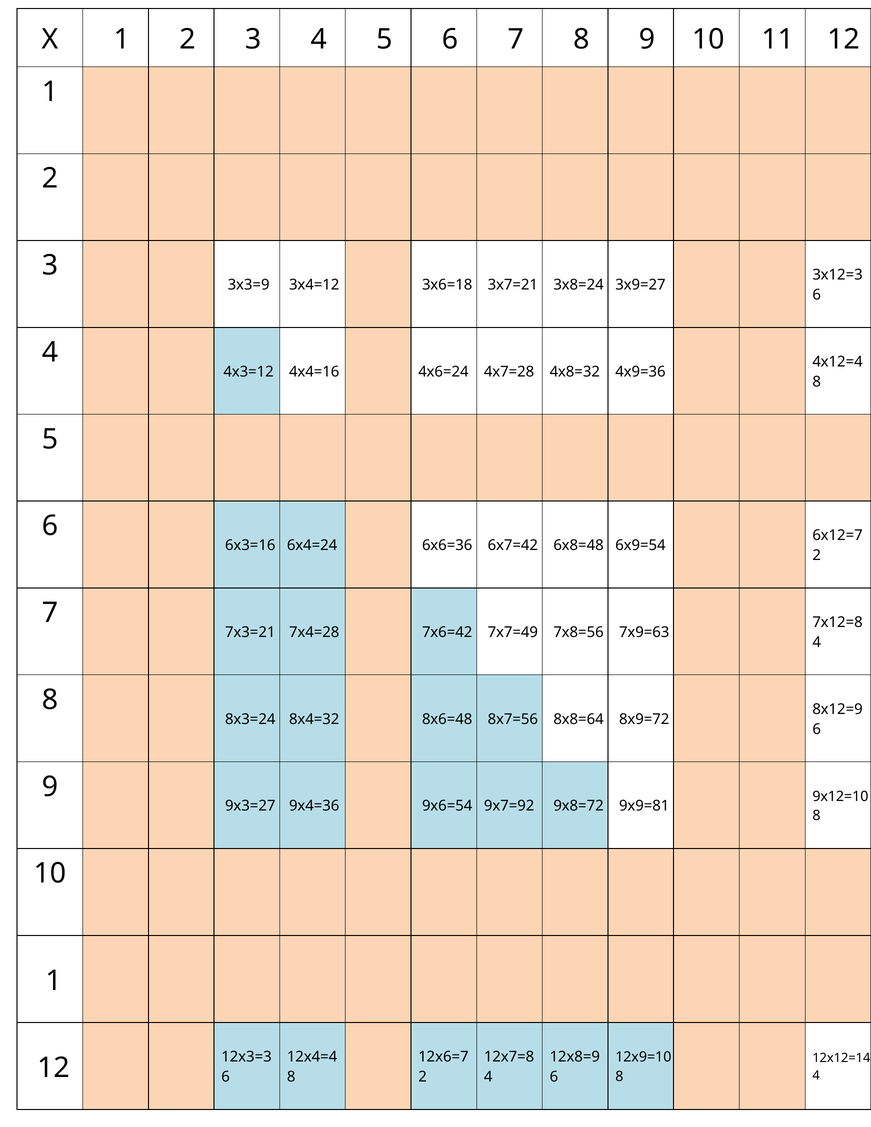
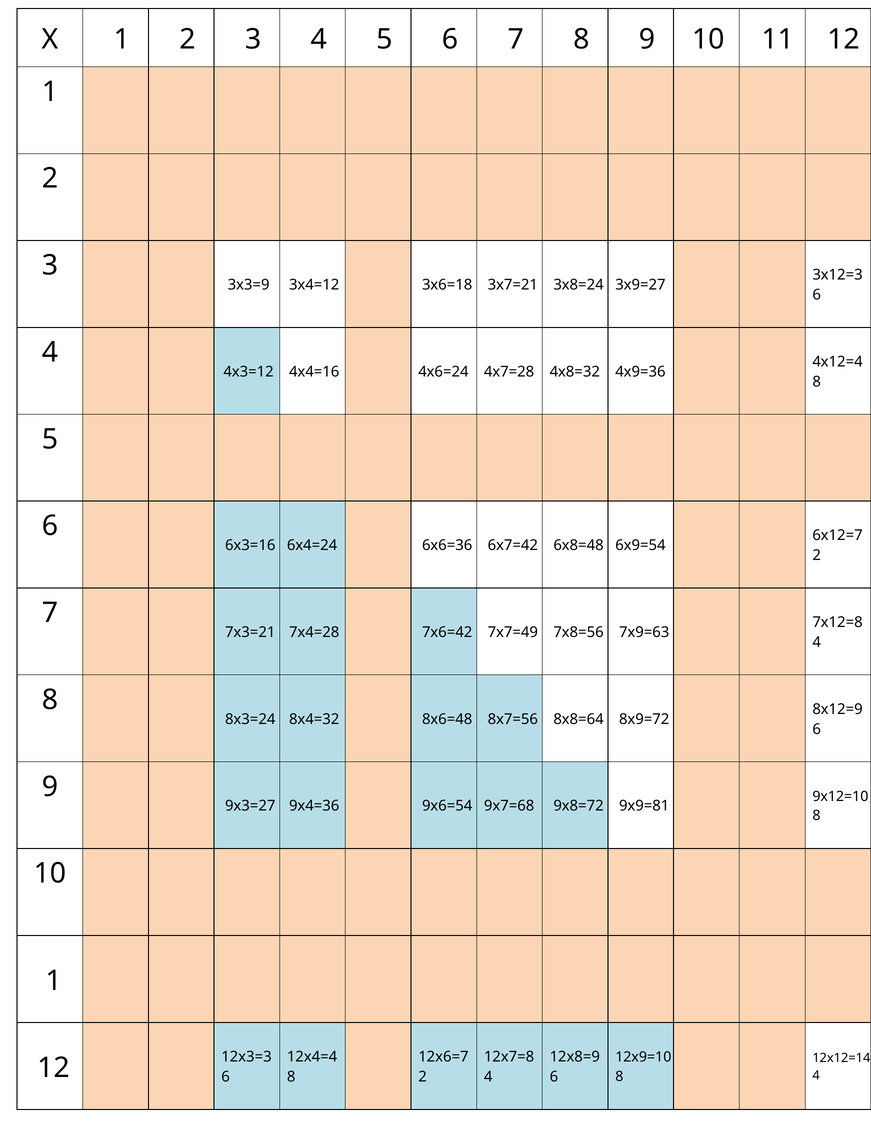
9x7=92: 9x7=92 -> 9x7=68
